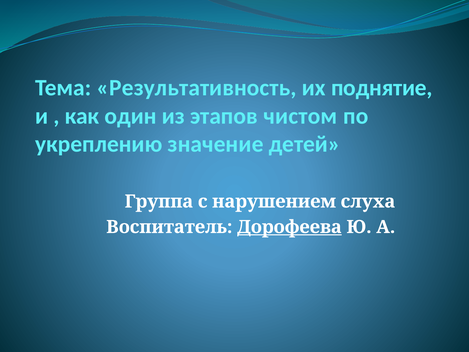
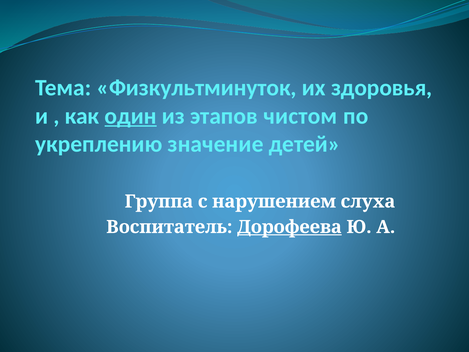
Результативность: Результативность -> Физкультминуток
поднятие: поднятие -> здоровья
один underline: none -> present
